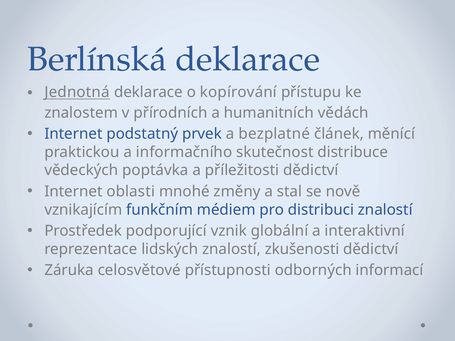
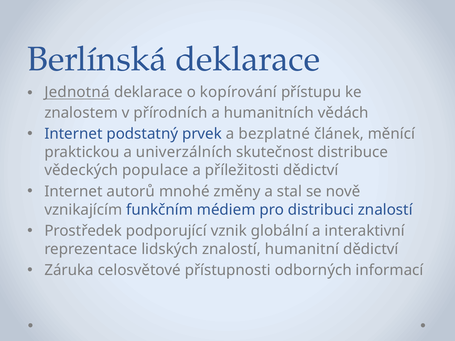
informačního: informačního -> univerzálních
poptávka: poptávka -> populace
oblasti: oblasti -> autorů
zkušenosti: zkušenosti -> humanitní
